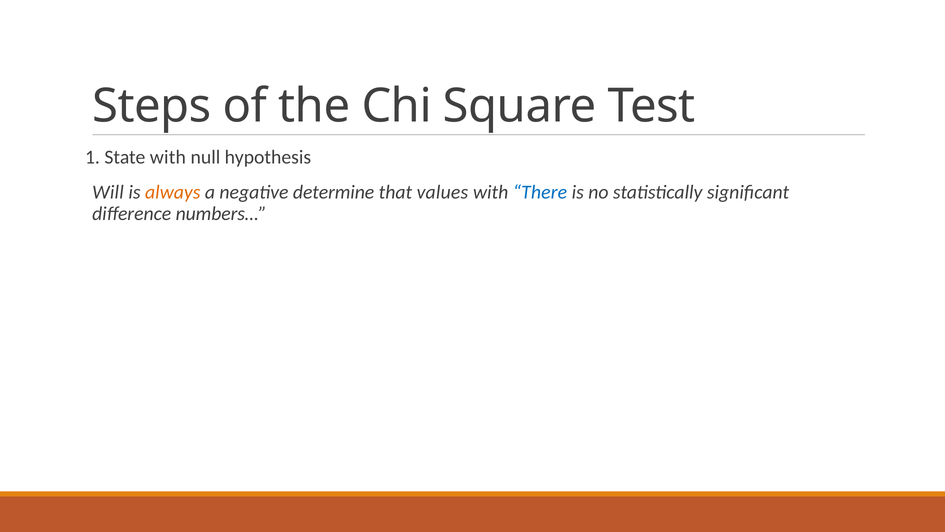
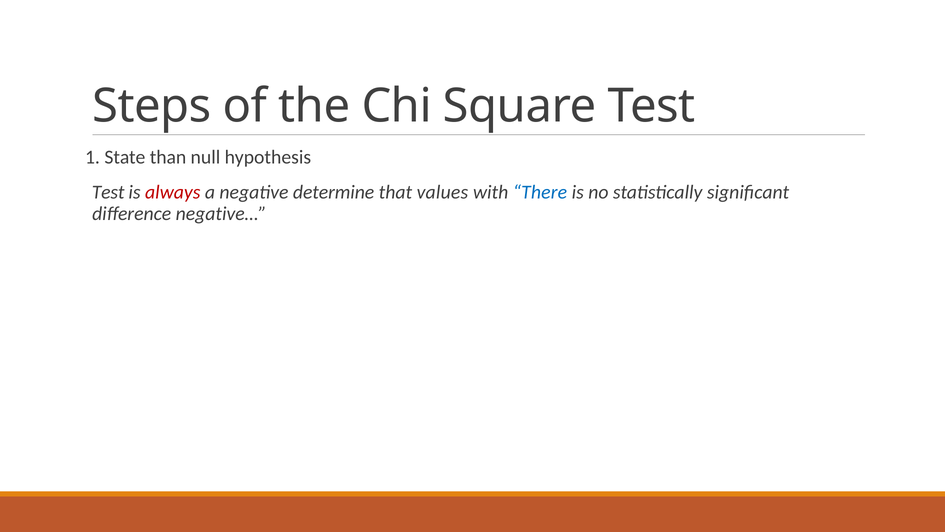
State with: with -> than
Will at (108, 192): Will -> Test
always colour: orange -> red
numbers…: numbers… -> negative…
